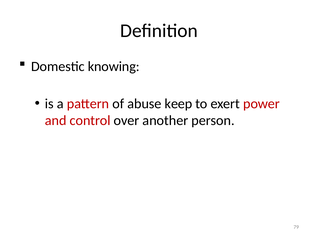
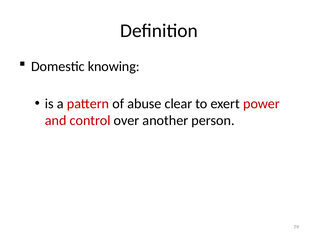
keep: keep -> clear
